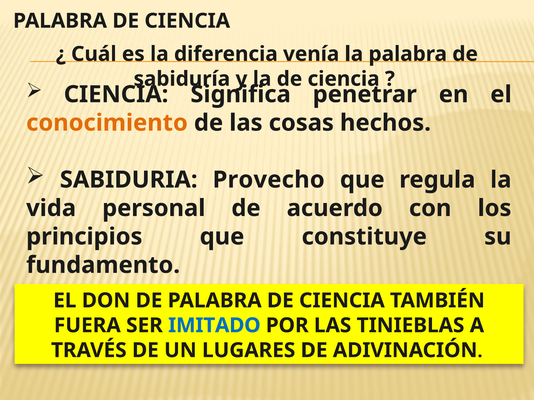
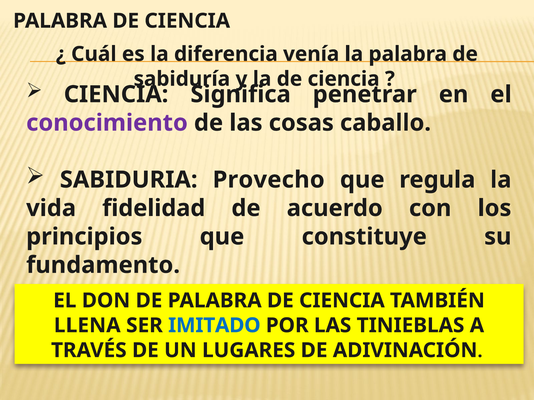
conocimiento colour: orange -> purple
hechos: hechos -> caballo
personal: personal -> fidelidad
FUERA: FUERA -> LLENA
